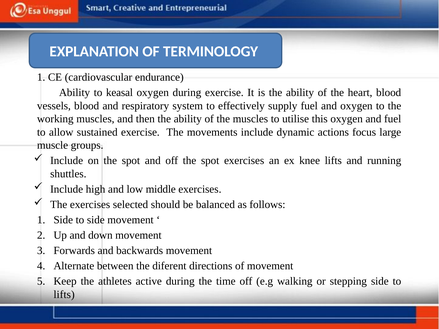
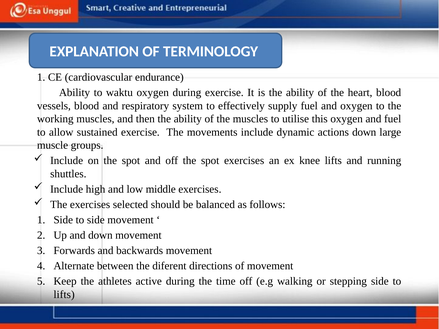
keasal: keasal -> waktu
actions focus: focus -> down
